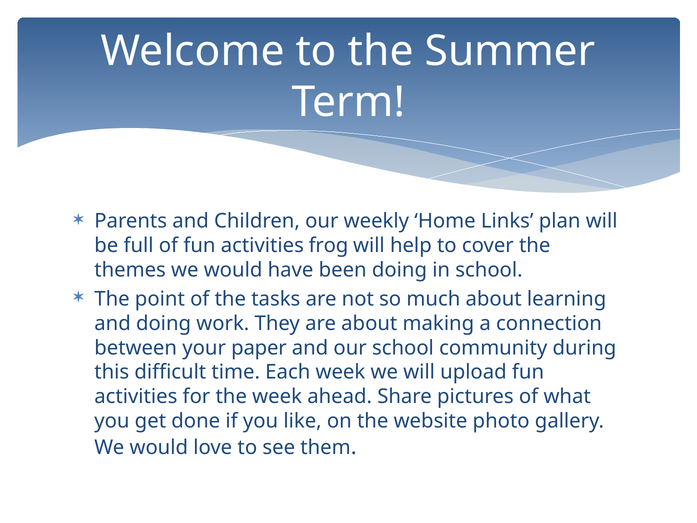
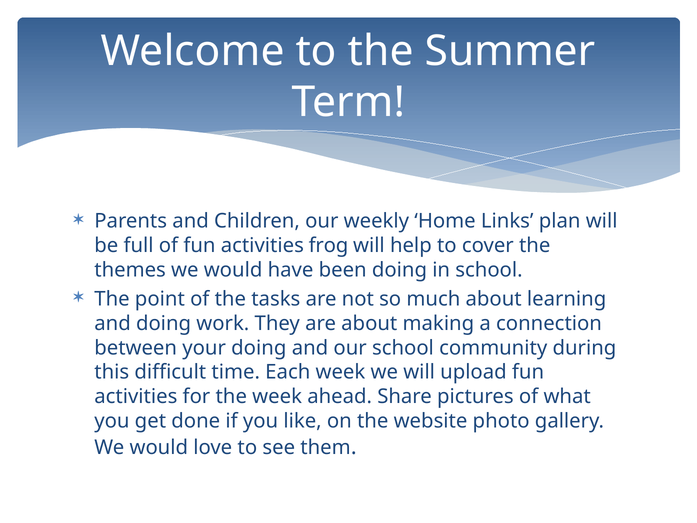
your paper: paper -> doing
